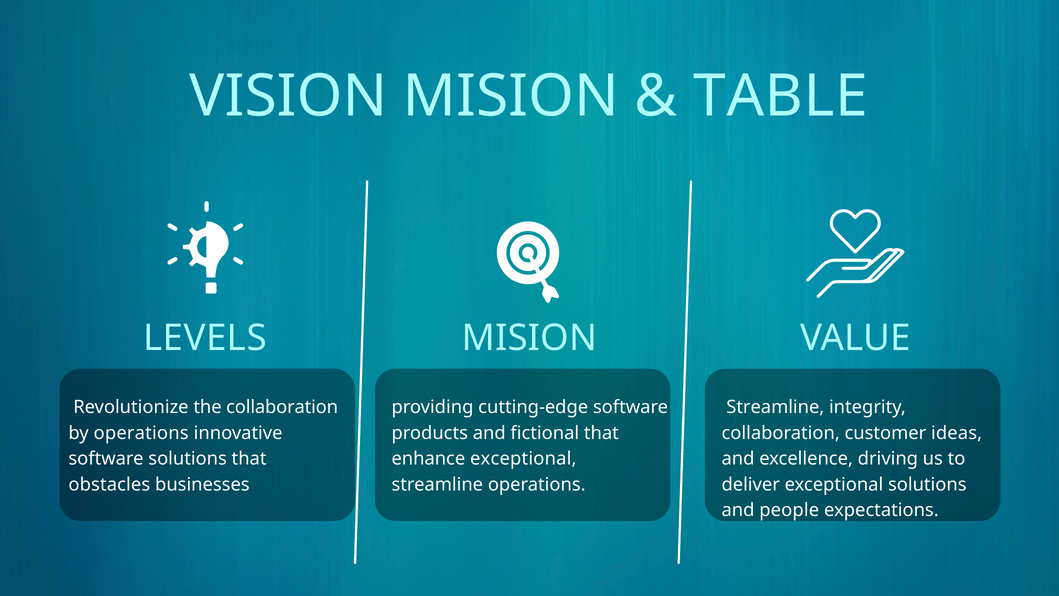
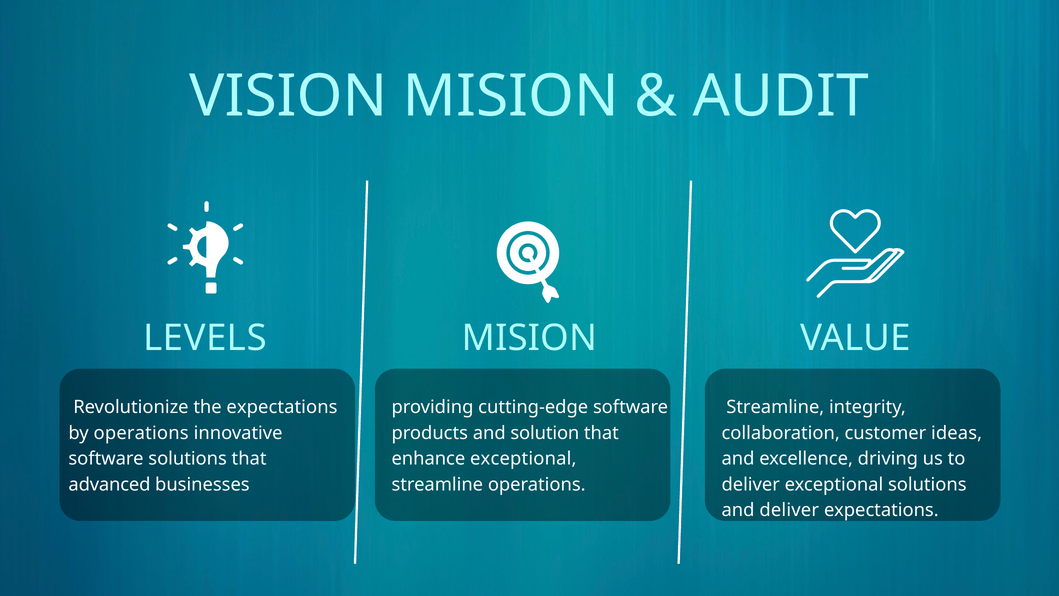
TABLE: TABLE -> AUDIT
the collaboration: collaboration -> expectations
fictional: fictional -> solution
obstacles: obstacles -> advanced
and people: people -> deliver
